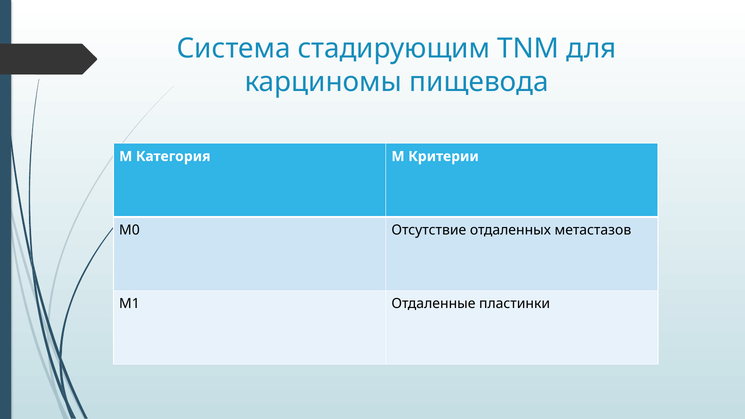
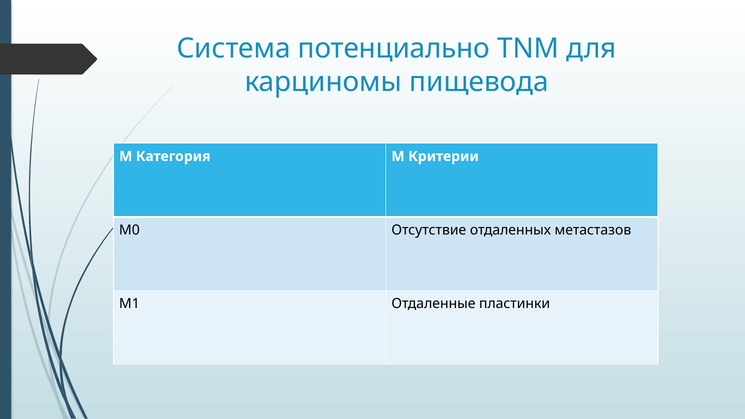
стадирующим: стадирующим -> потенциально
